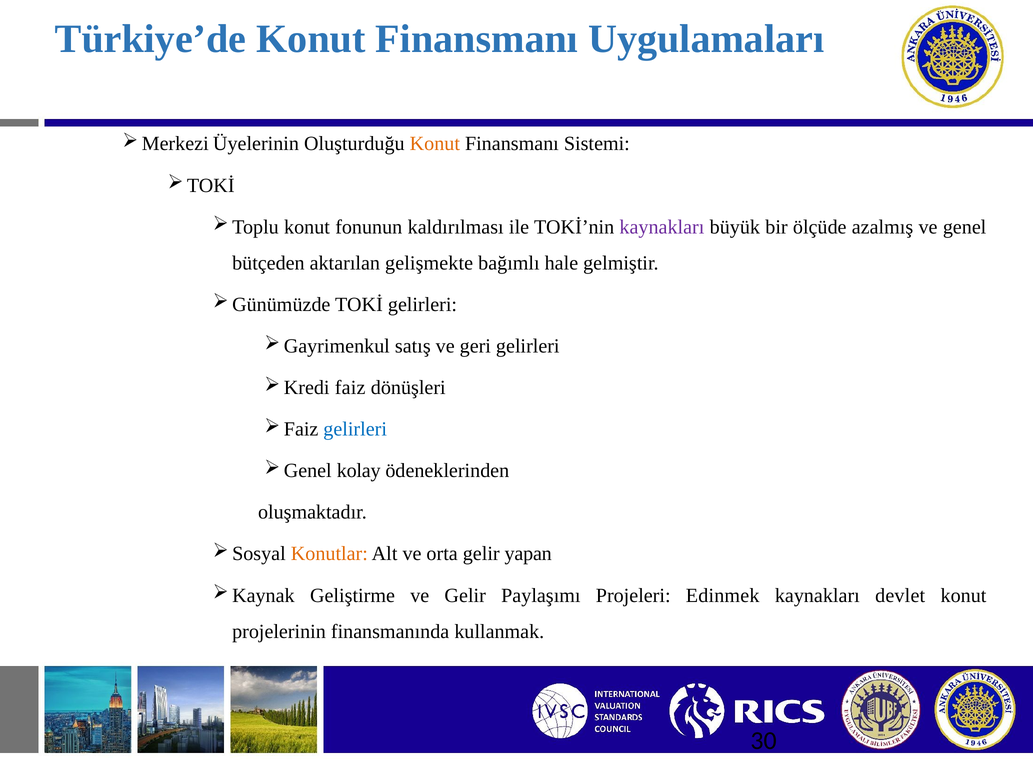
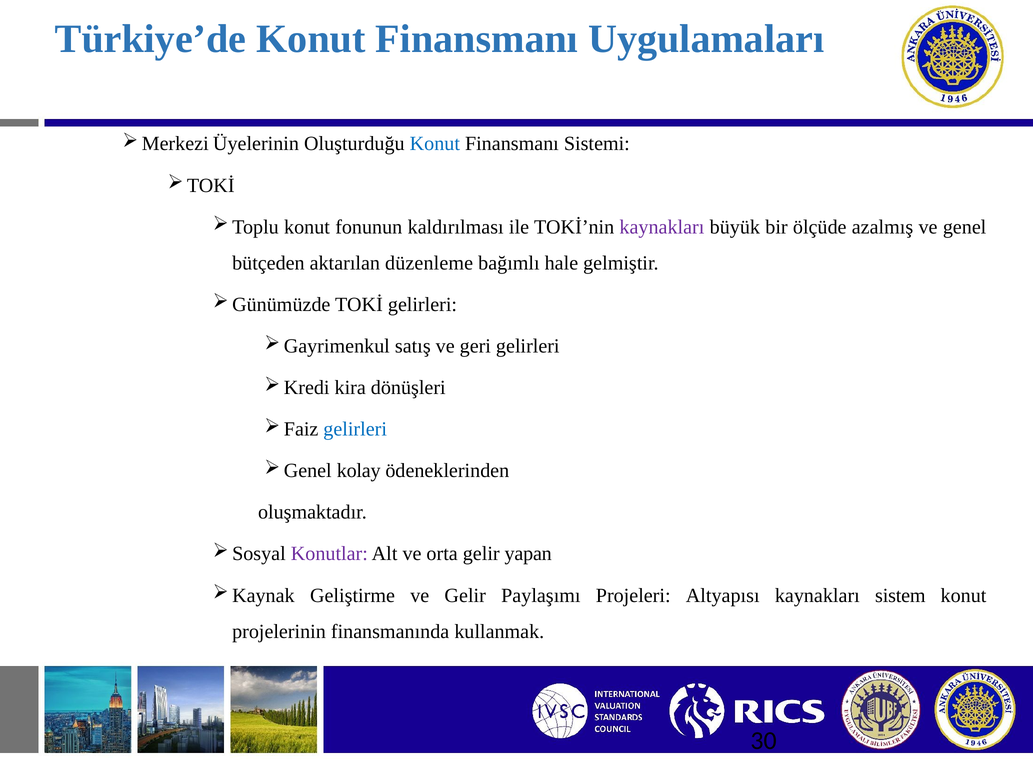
Konut at (435, 144) colour: orange -> blue
gelişmekte: gelişmekte -> düzenleme
faiz: faiz -> kira
Konutlar colour: orange -> purple
Edinmek: Edinmek -> Altyapısı
devlet: devlet -> sistem
